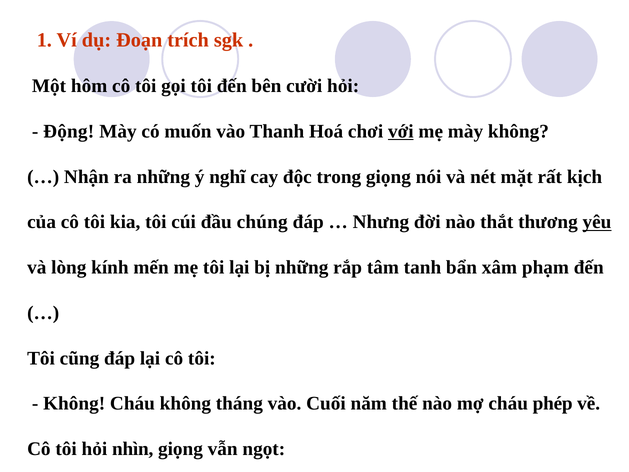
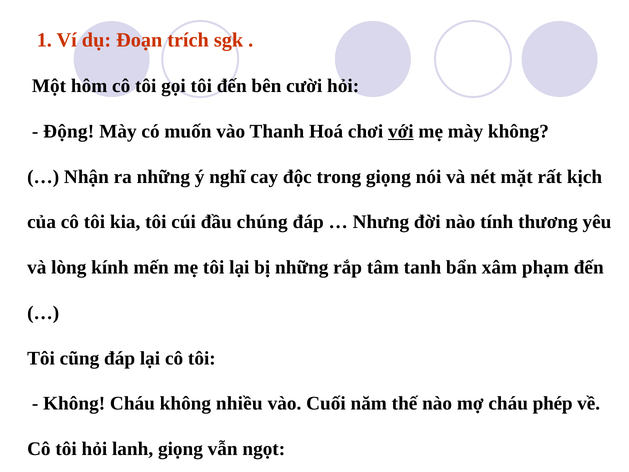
nào thắt: thắt -> tính
yêu underline: present -> none
tháng: tháng -> nhiều
hỏi nhìn: nhìn -> lanh
